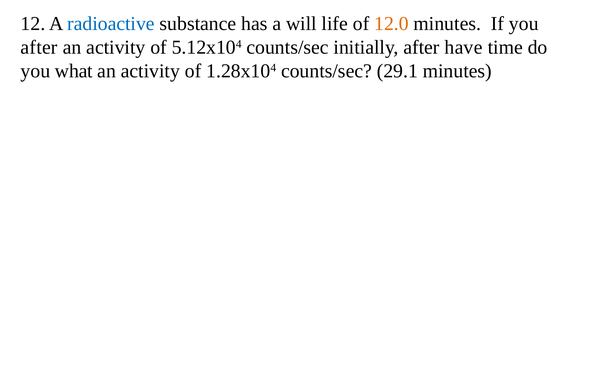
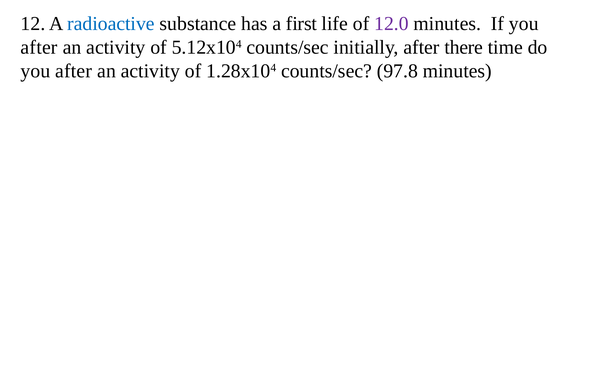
will: will -> first
12.0 colour: orange -> purple
have: have -> there
what at (74, 71): what -> after
29.1: 29.1 -> 97.8
